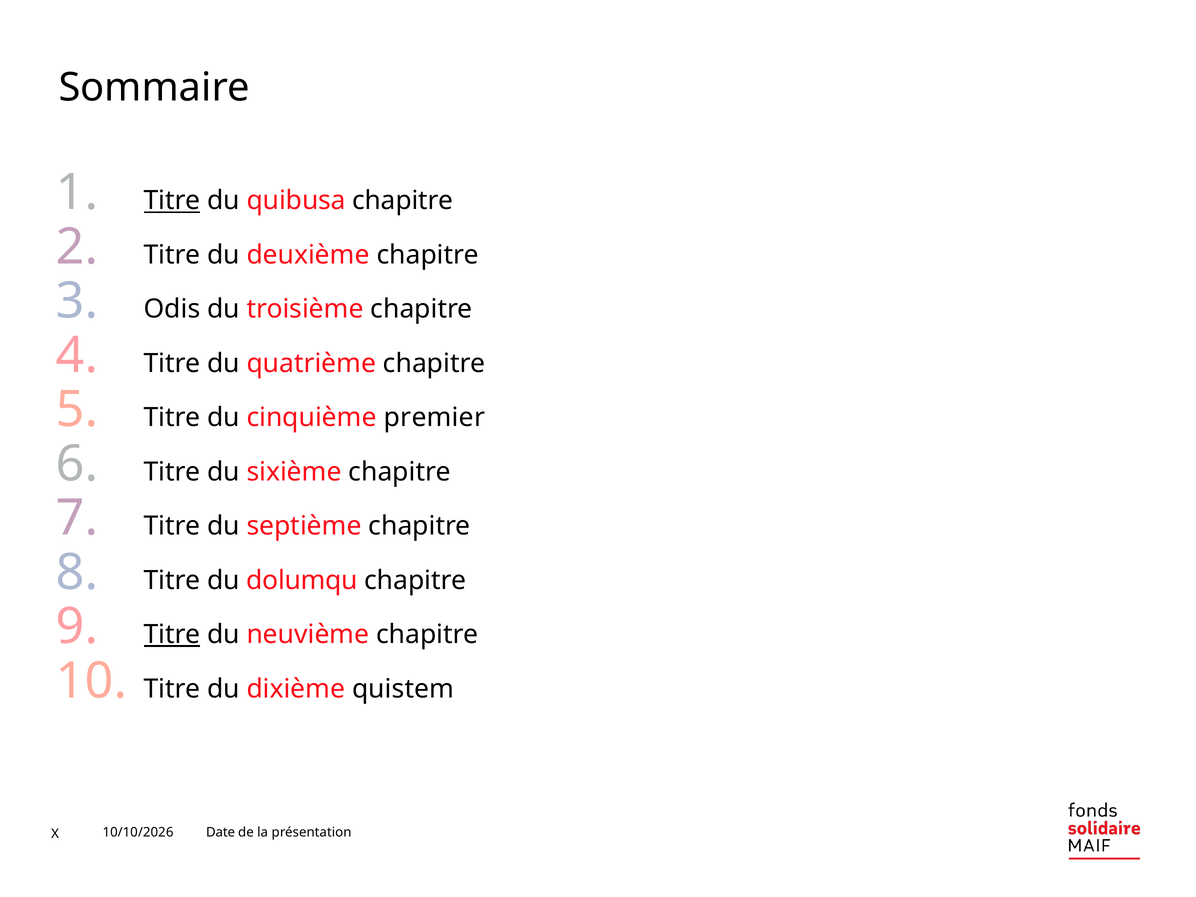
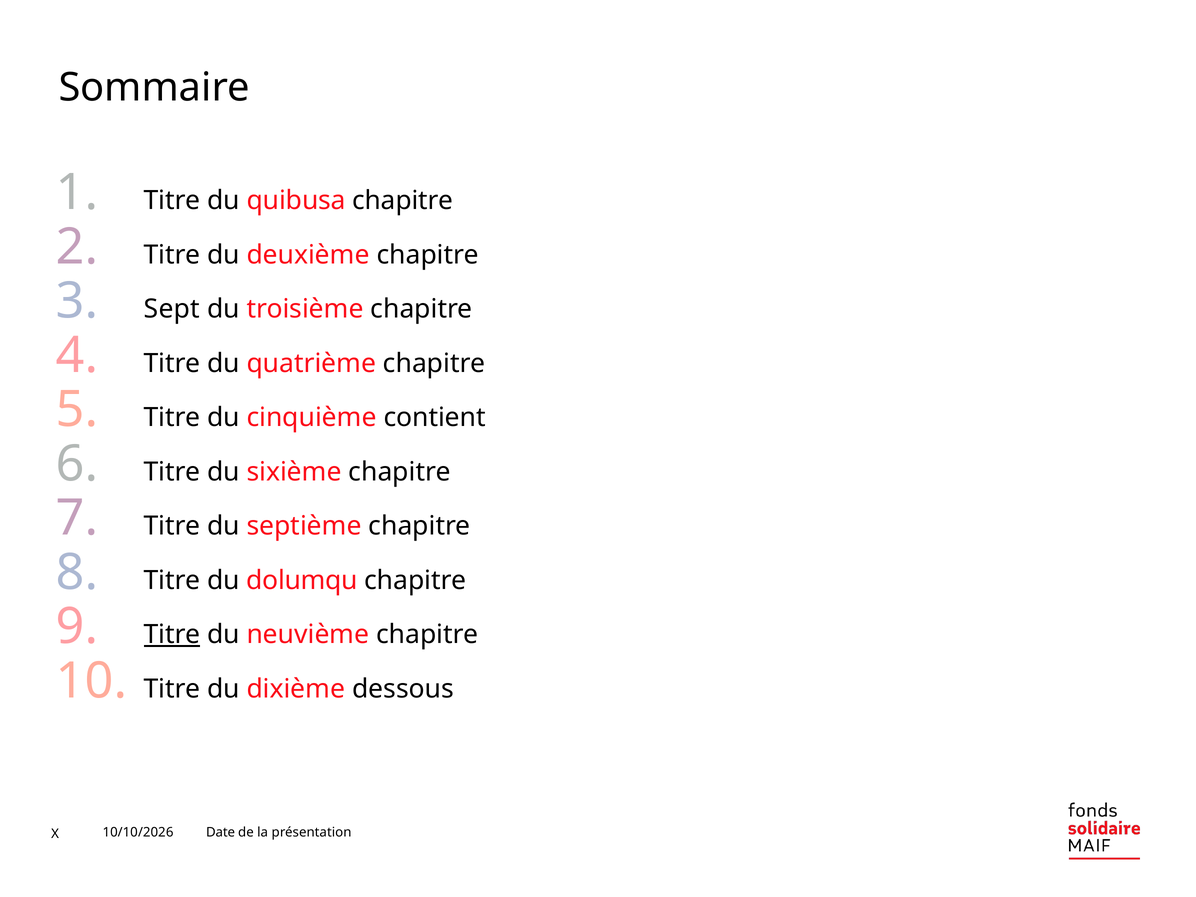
Titre at (172, 201) underline: present -> none
Odis: Odis -> Sept
premier: premier -> contient
quistem: quistem -> dessous
